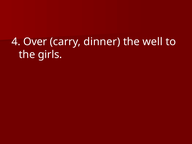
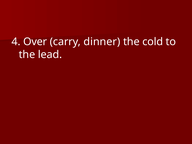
well: well -> cold
girls: girls -> lead
